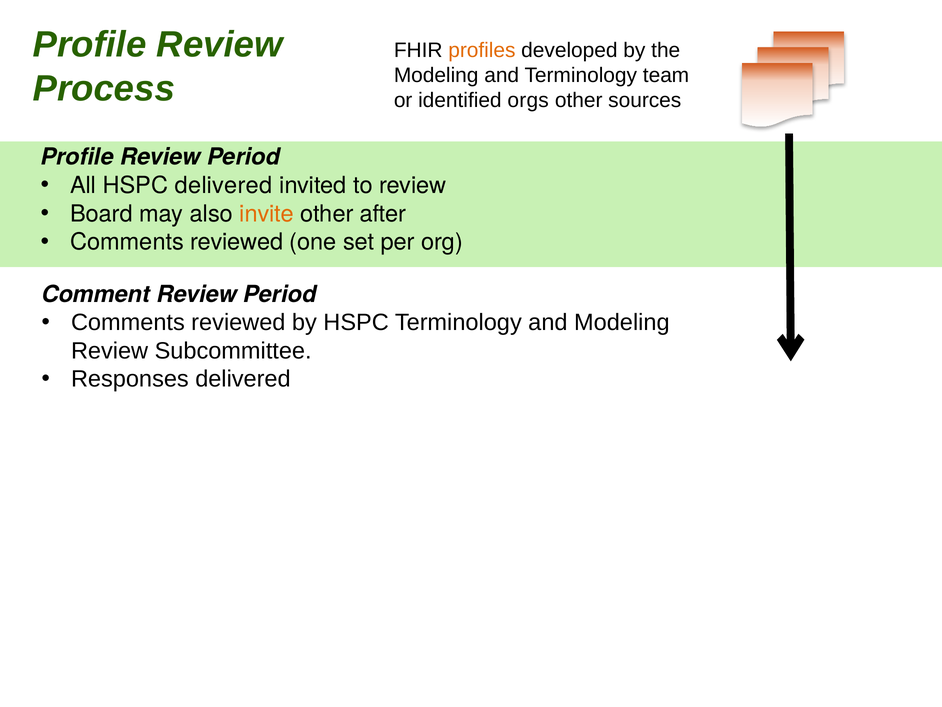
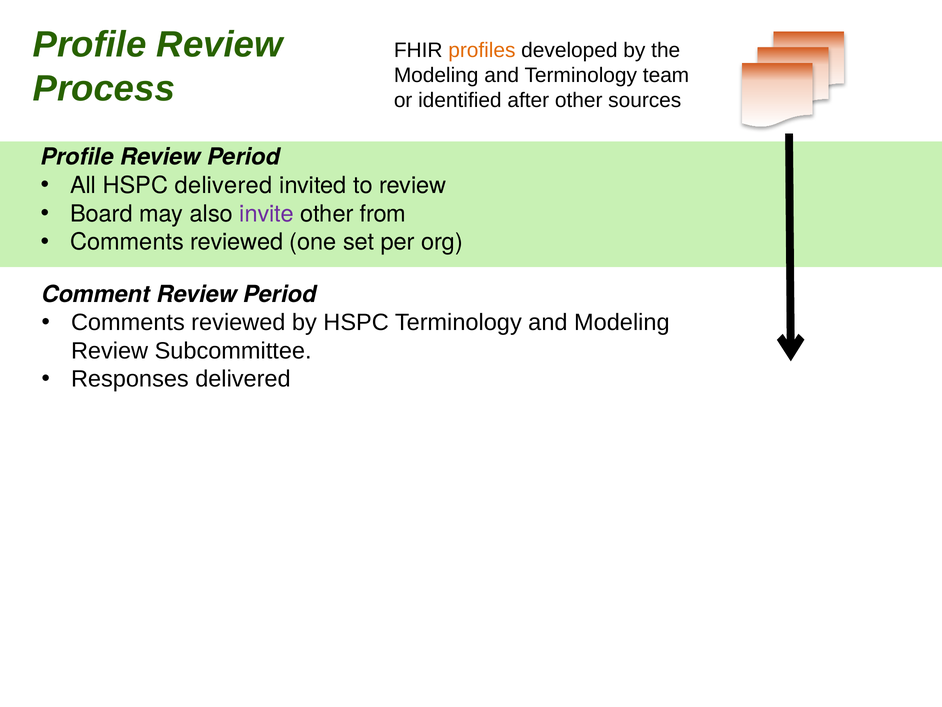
orgs: orgs -> after
invite colour: orange -> purple
after: after -> from
